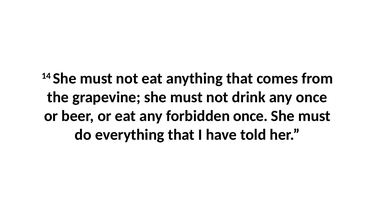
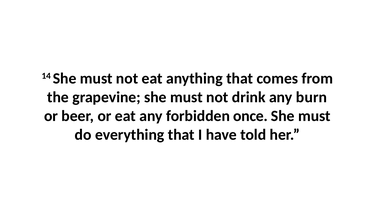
any once: once -> burn
